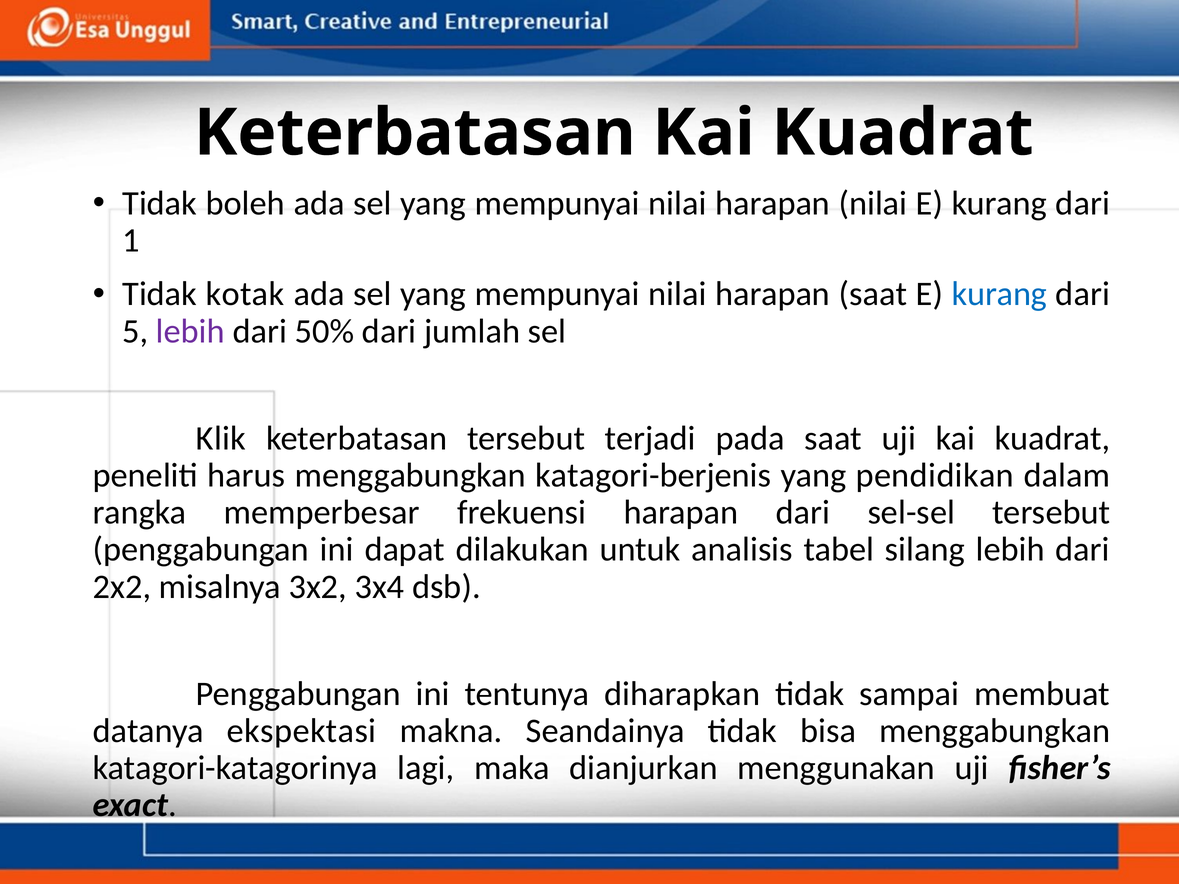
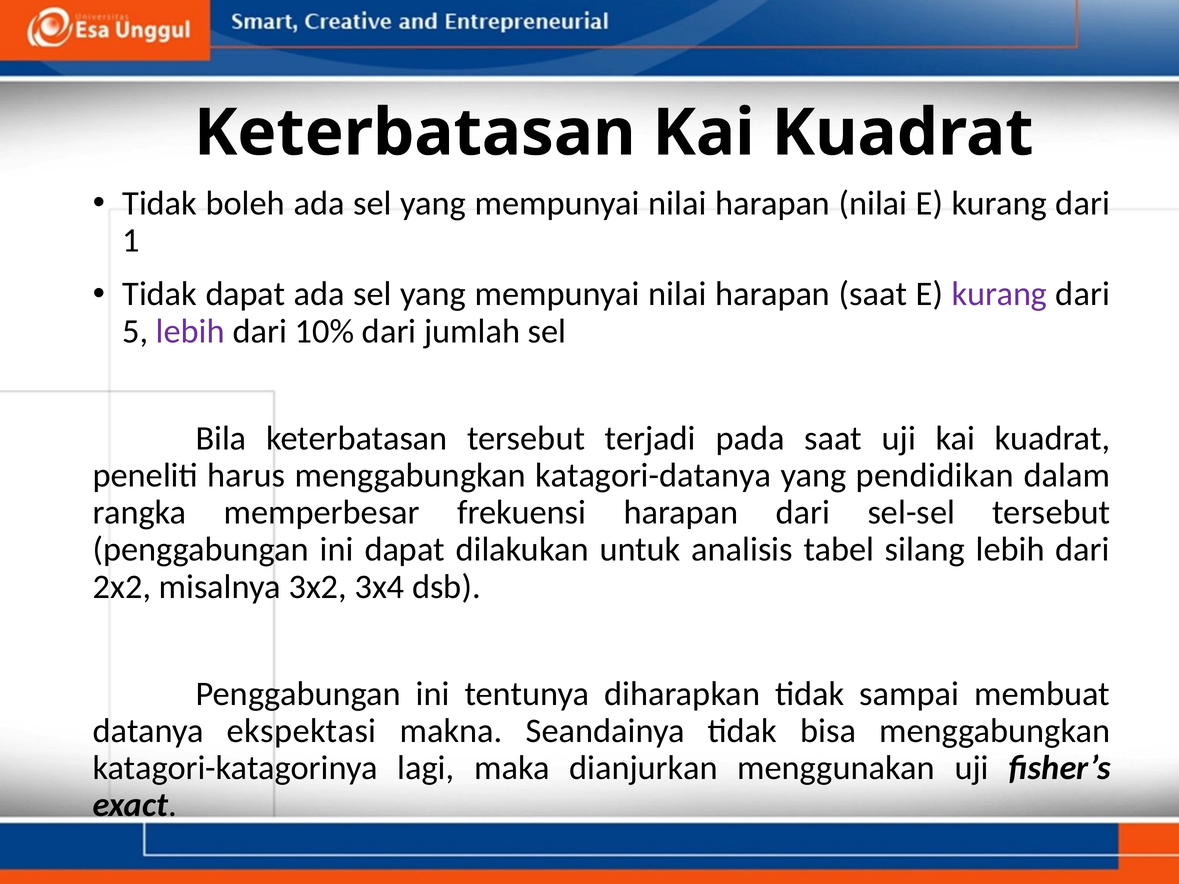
Tidak kotak: kotak -> dapat
kurang at (999, 294) colour: blue -> purple
50%: 50% -> 10%
Klik: Klik -> Bila
katagori-berjenis: katagori-berjenis -> katagori-datanya
